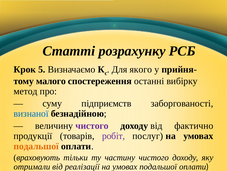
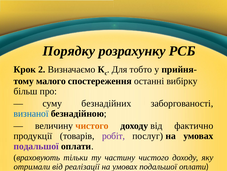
Статті: Статті -> Порядку
5: 5 -> 2
якого: якого -> тобто
метод: метод -> більш
підприємств: підприємств -> безнадійних
чистого at (92, 125) colour: purple -> orange
подальшої at (36, 146) colour: orange -> purple
